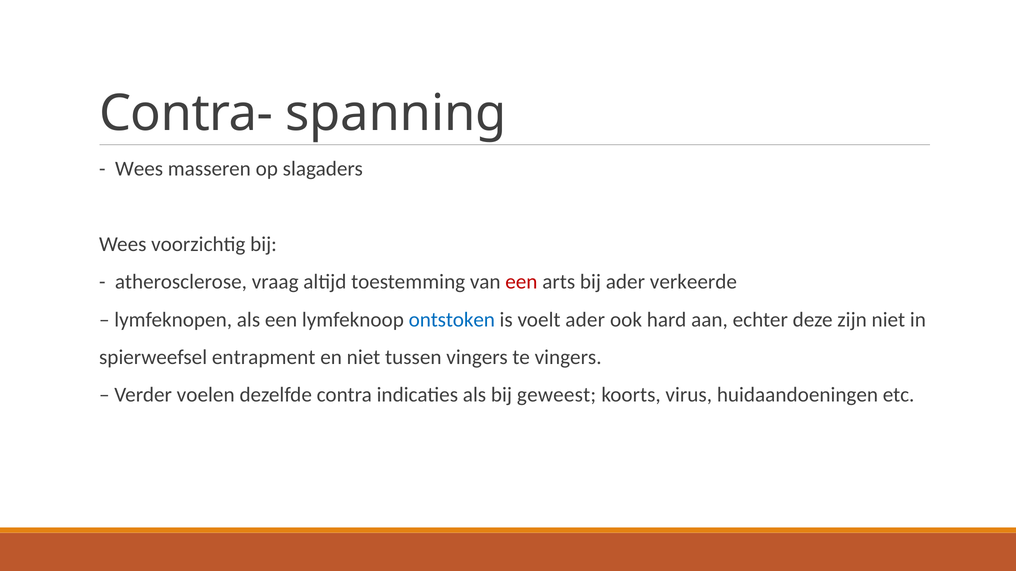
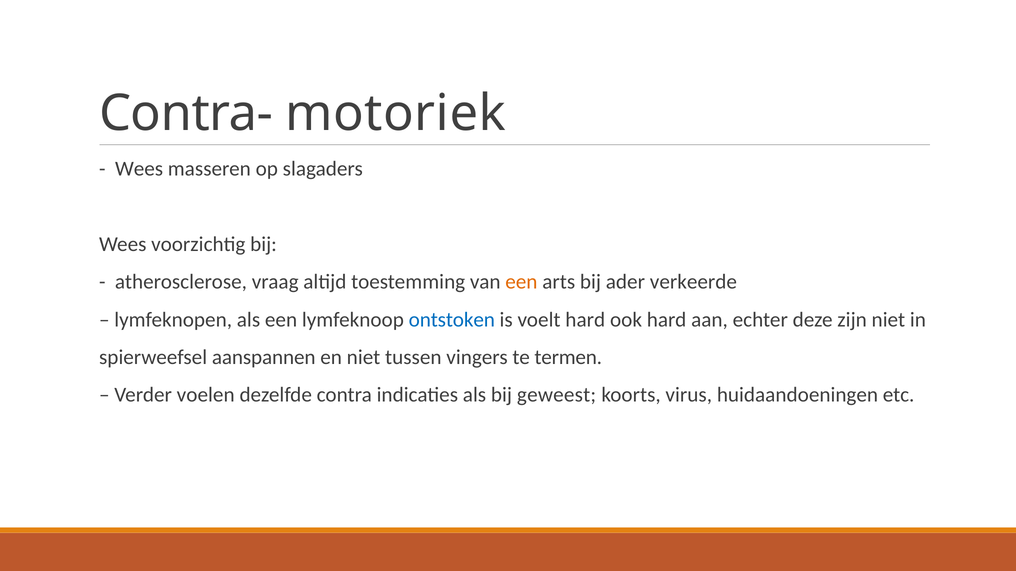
spanning: spanning -> motoriek
een at (521, 282) colour: red -> orange
voelt ader: ader -> hard
entrapment: entrapment -> aanspannen
te vingers: vingers -> termen
